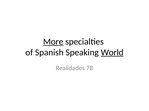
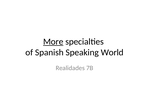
World underline: present -> none
